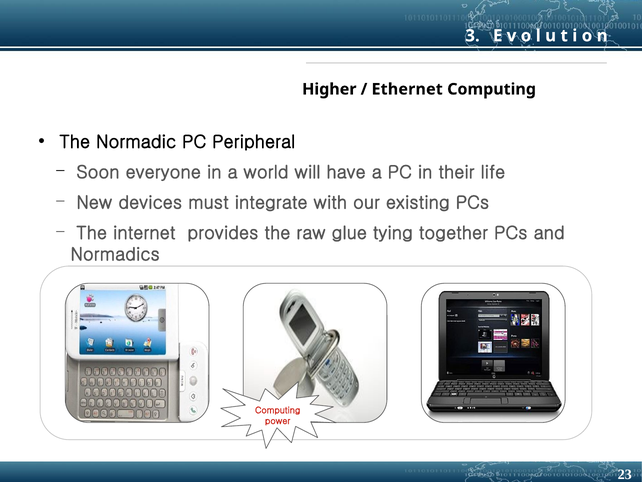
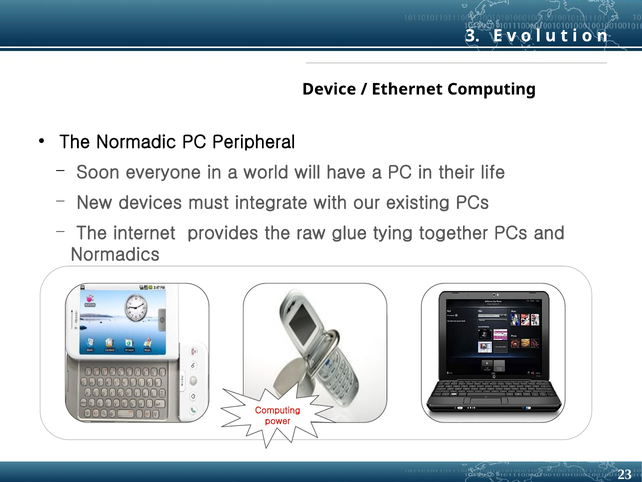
Higher: Higher -> Device
